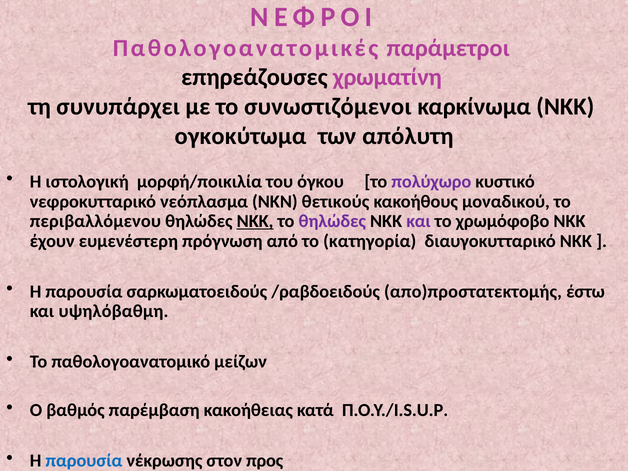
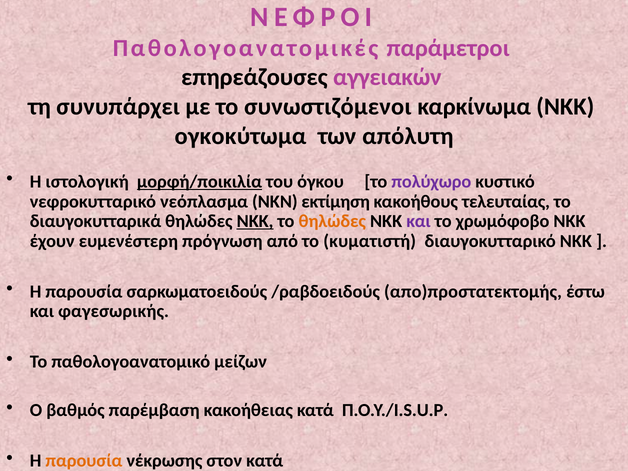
χρωματίνη: χρωματίνη -> αγγειακών
μορφή/ποικιλία underline: none -> present
θετικούς: θετικούς -> εκτίμηση
μοναδικού: μοναδικού -> τελευταίας
περιβαλλόμενου: περιβαλλόμενου -> διαυγοκυτταρικά
θηλώδες at (332, 221) colour: purple -> orange
κατηγορία: κατηγορία -> κυματιστή
υψηλόβαθμη: υψηλόβαθμη -> φαγεσωρικής
παρουσία at (84, 461) colour: blue -> orange
στον προς: προς -> κατά
